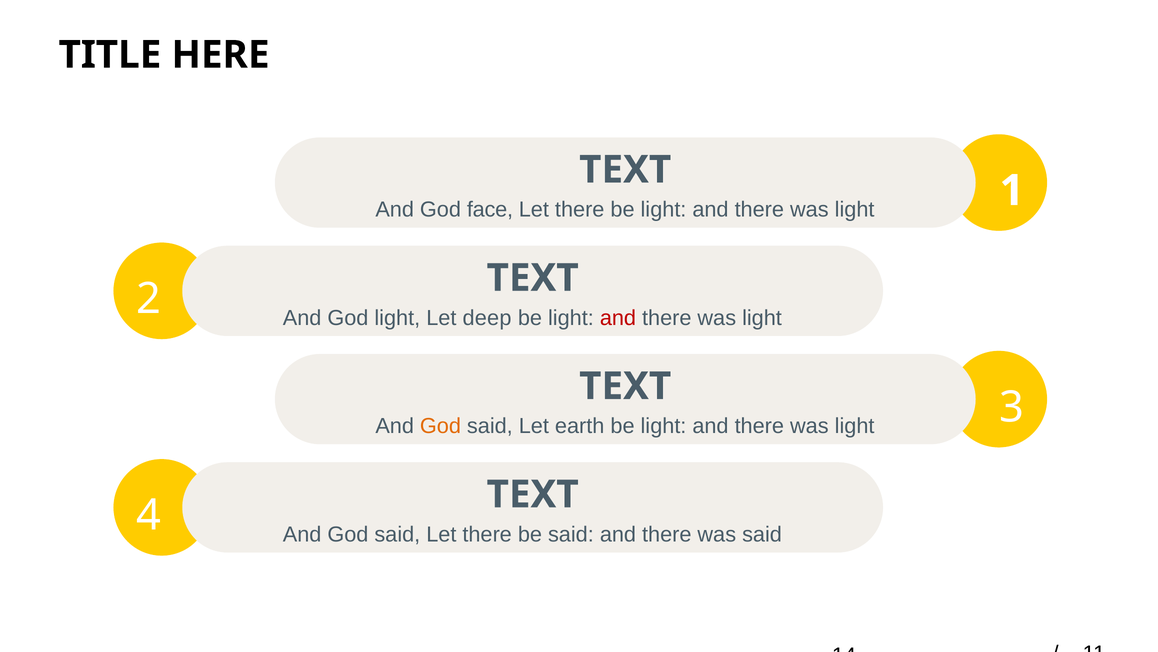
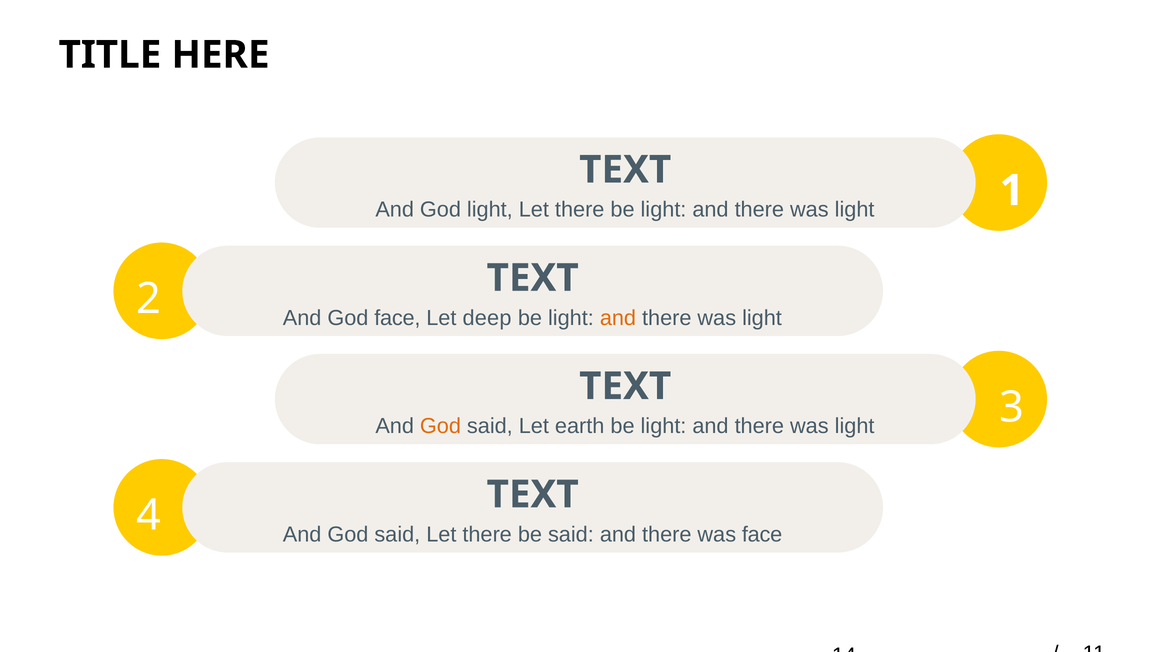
God face: face -> light
God light: light -> face
and at (618, 318) colour: red -> orange
was said: said -> face
